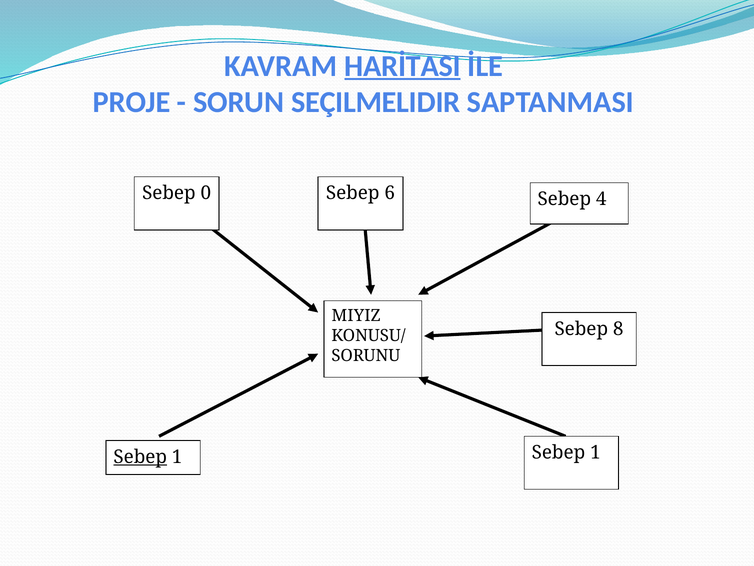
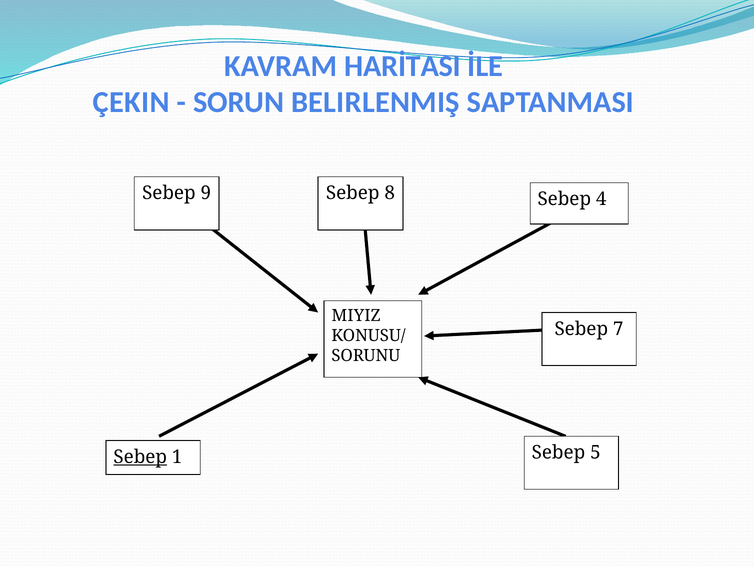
HARİTASI underline: present -> none
PROJE: PROJE -> ÇEKIN
SEÇILMELIDIR: SEÇILMELIDIR -> BELIRLENMIŞ
0: 0 -> 9
6: 6 -> 8
8: 8 -> 7
1 Sebep 1: 1 -> 5
